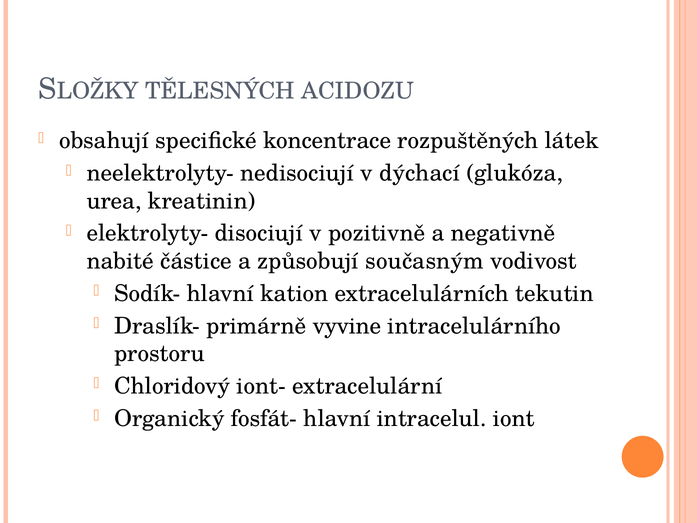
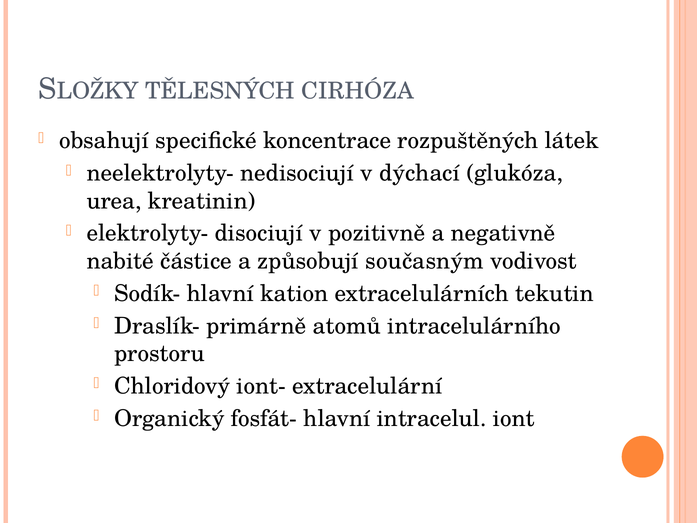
ACIDOZU: ACIDOZU -> CIRHÓZA
vyvine: vyvine -> atomů
